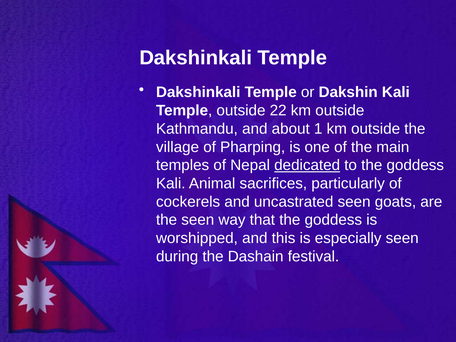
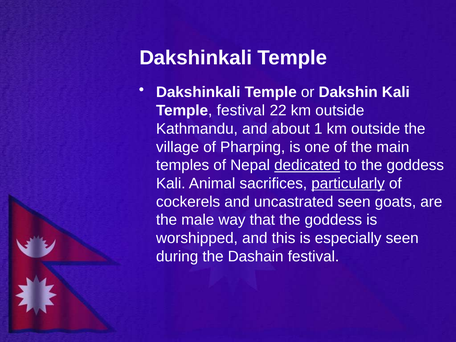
Temple outside: outside -> festival
particularly underline: none -> present
the seen: seen -> male
